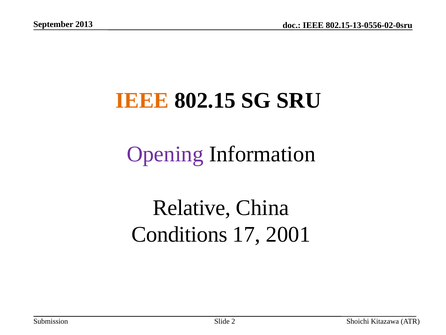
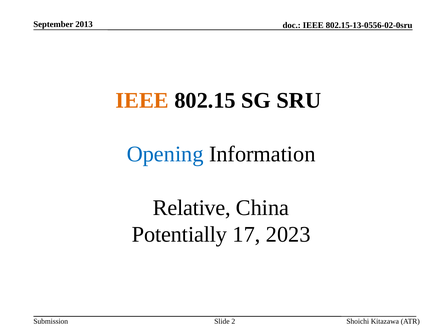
Opening colour: purple -> blue
Conditions: Conditions -> Potentially
2001: 2001 -> 2023
